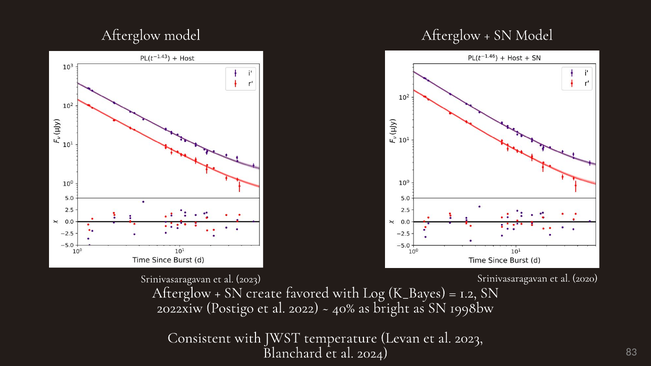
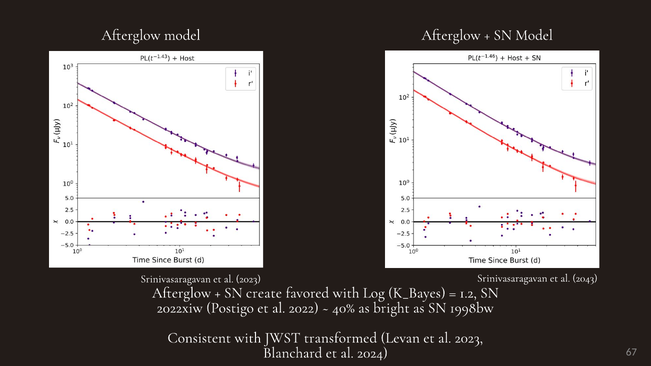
2020: 2020 -> 2043
temperature: temperature -> transformed
83: 83 -> 67
